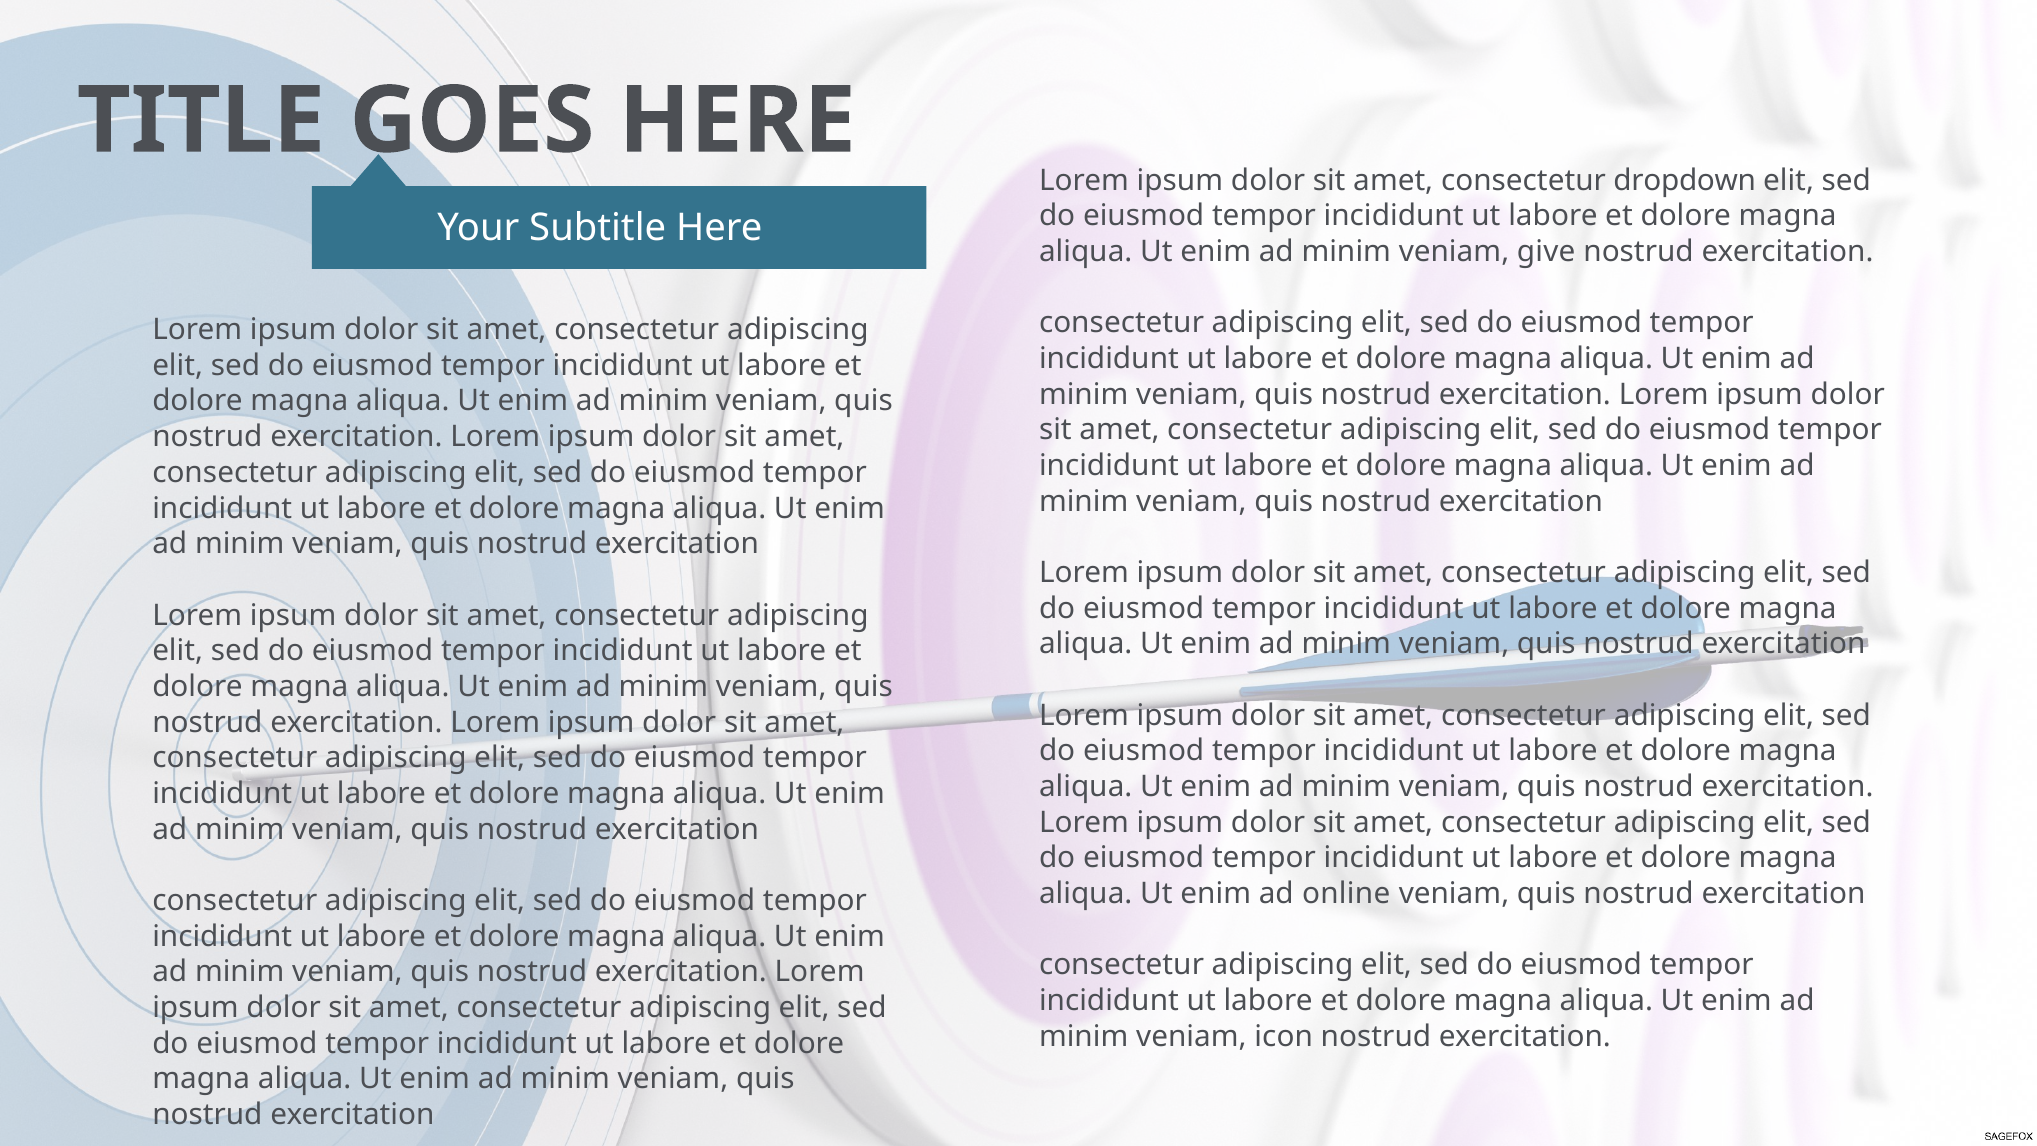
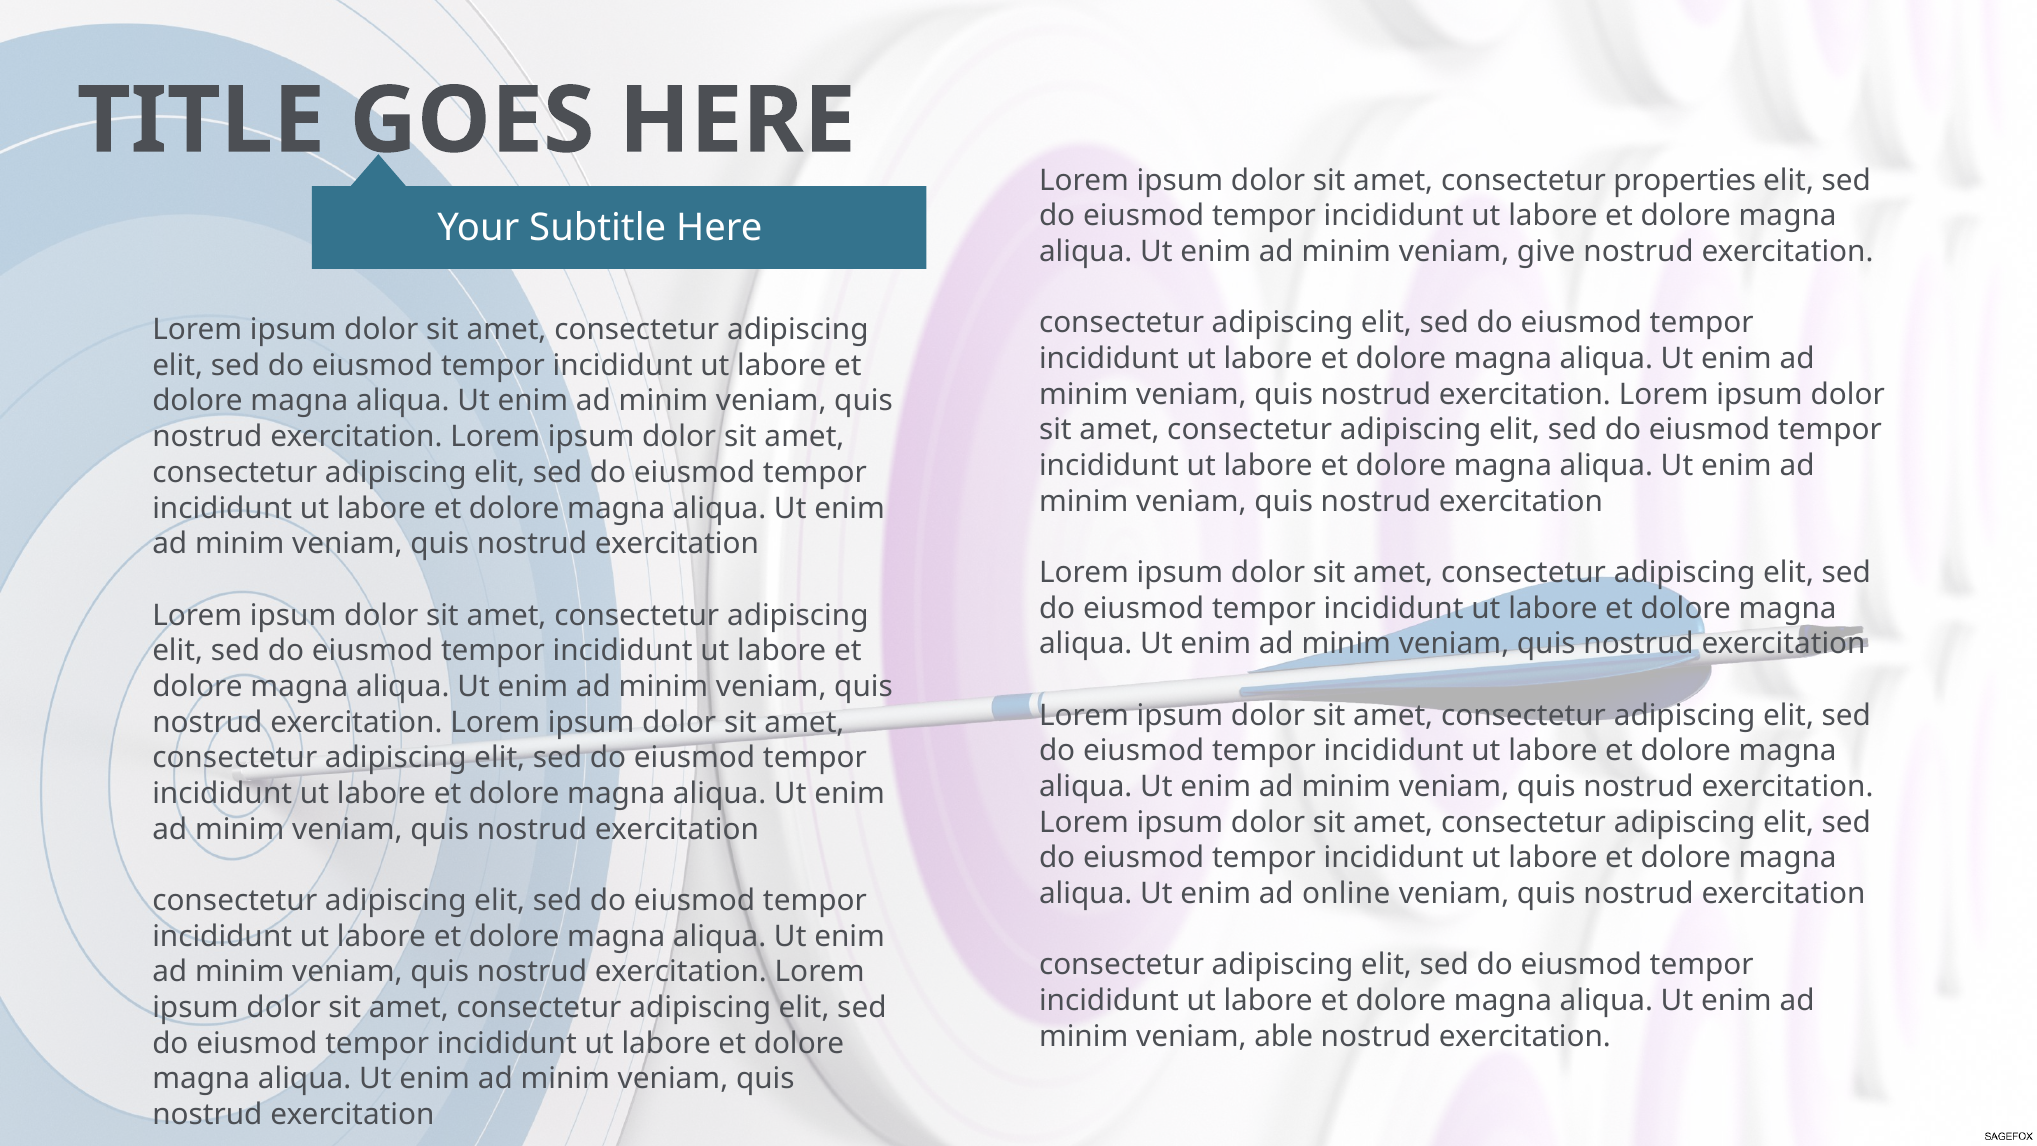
dropdown: dropdown -> properties
icon: icon -> able
